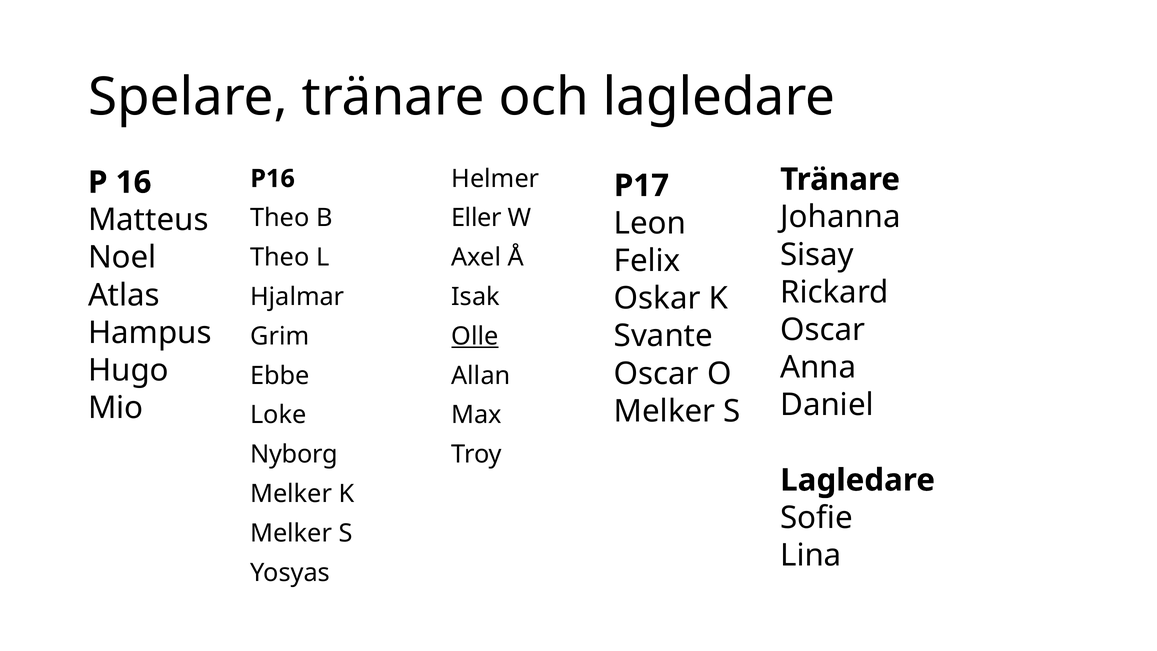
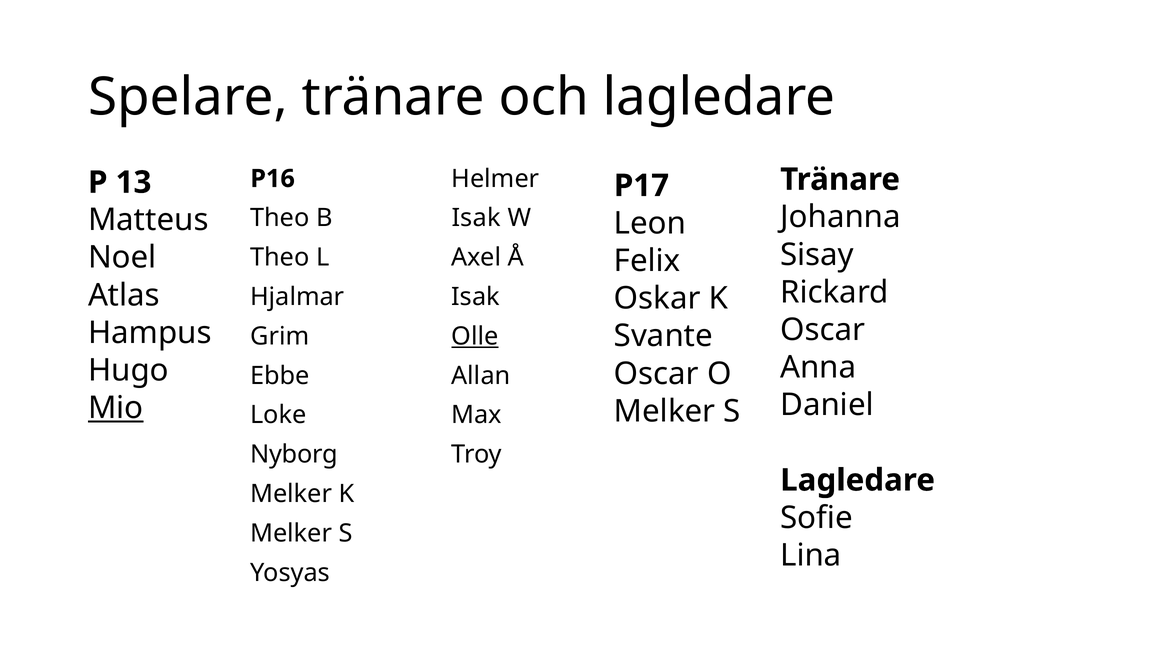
16: 16 -> 13
Eller at (476, 218): Eller -> Isak
Mio underline: none -> present
